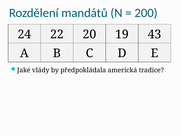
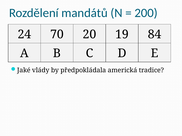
22: 22 -> 70
43: 43 -> 84
